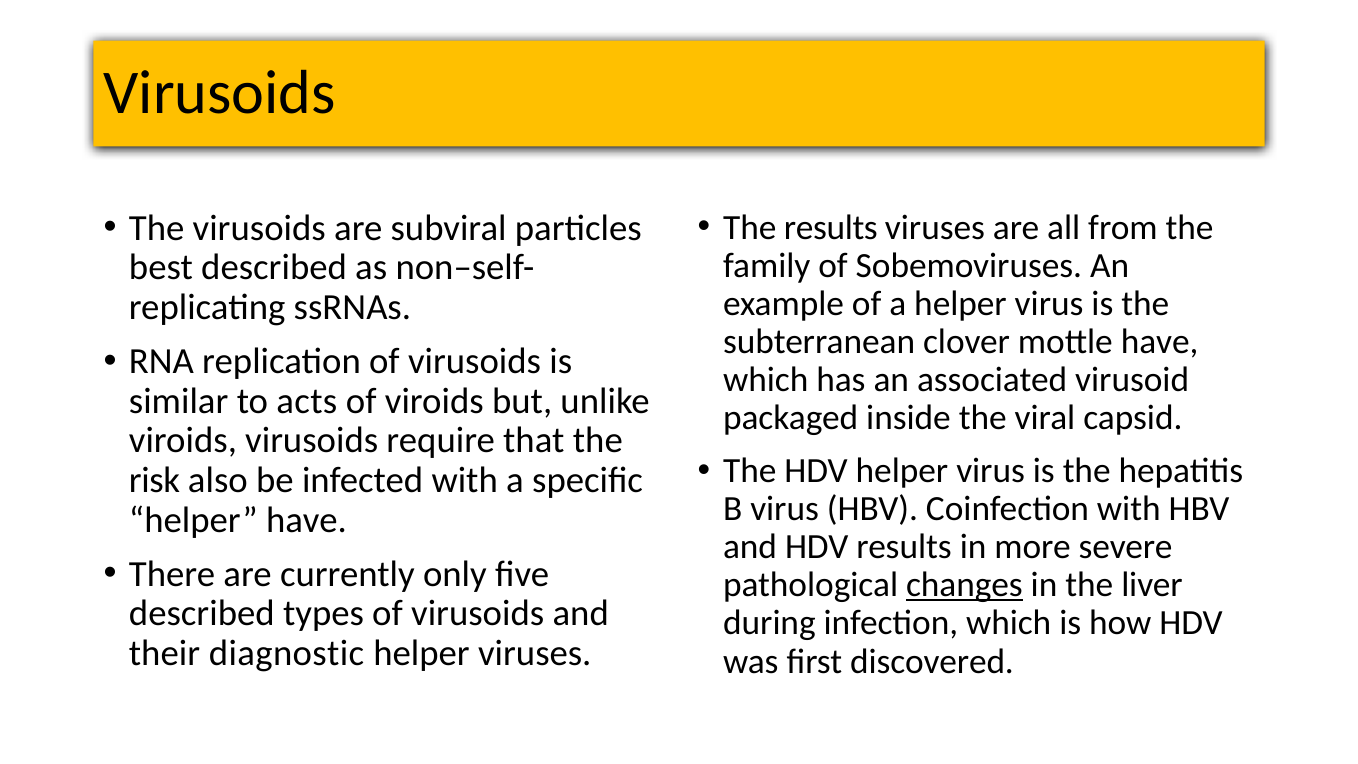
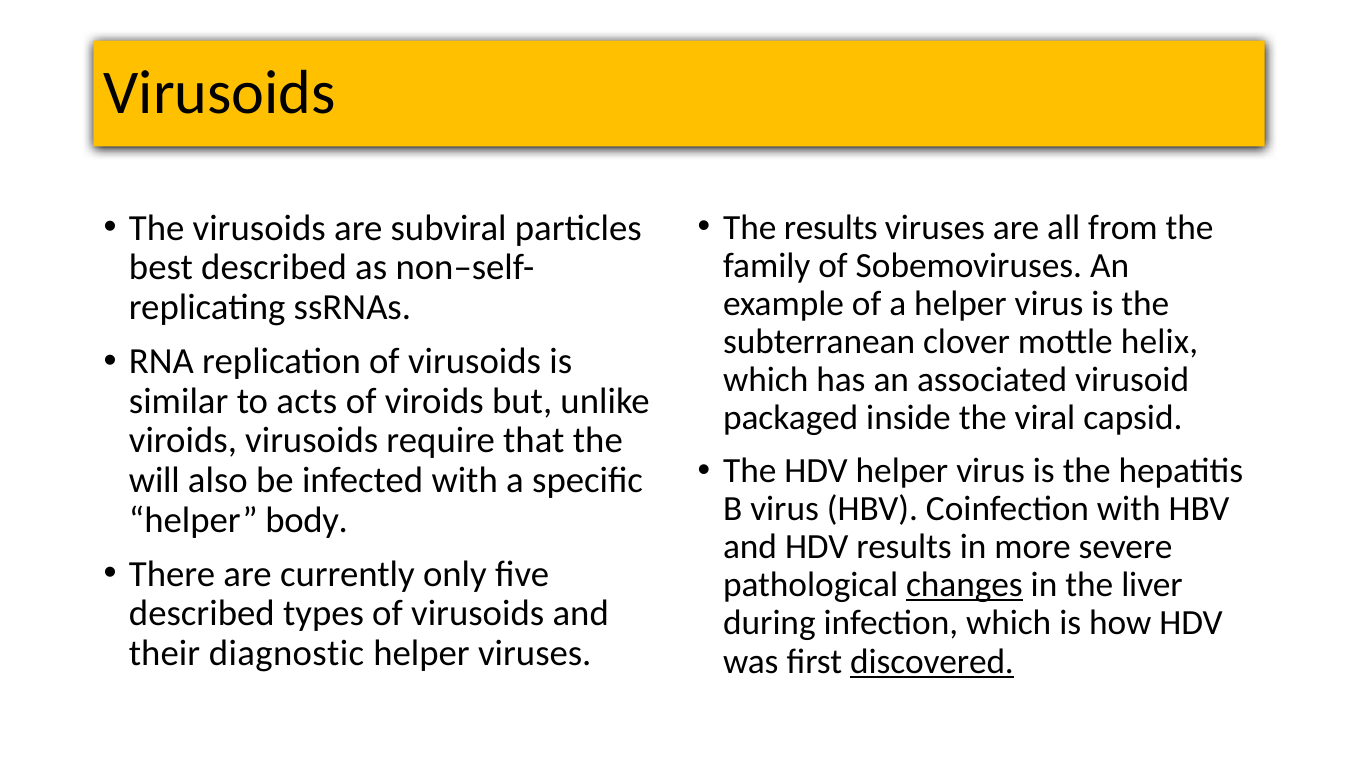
mottle have: have -> helix
risk: risk -> will
helper have: have -> body
discovered underline: none -> present
